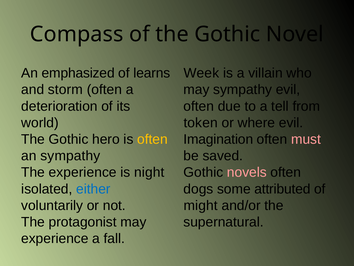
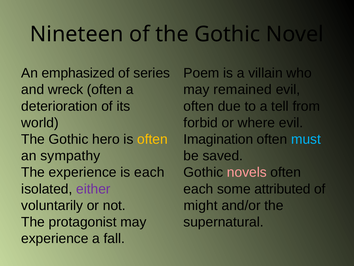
Compass: Compass -> Nineteen
learns: learns -> series
Week: Week -> Poem
storm: storm -> wreck
may sympathy: sympathy -> remained
token: token -> forbid
must colour: pink -> light blue
is night: night -> each
either colour: blue -> purple
dogs at (198, 189): dogs -> each
